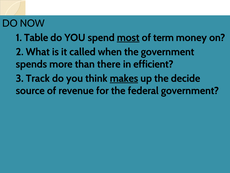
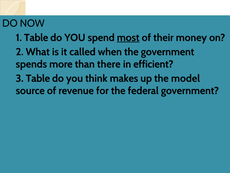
term: term -> their
3 Track: Track -> Table
makes underline: present -> none
decide: decide -> model
